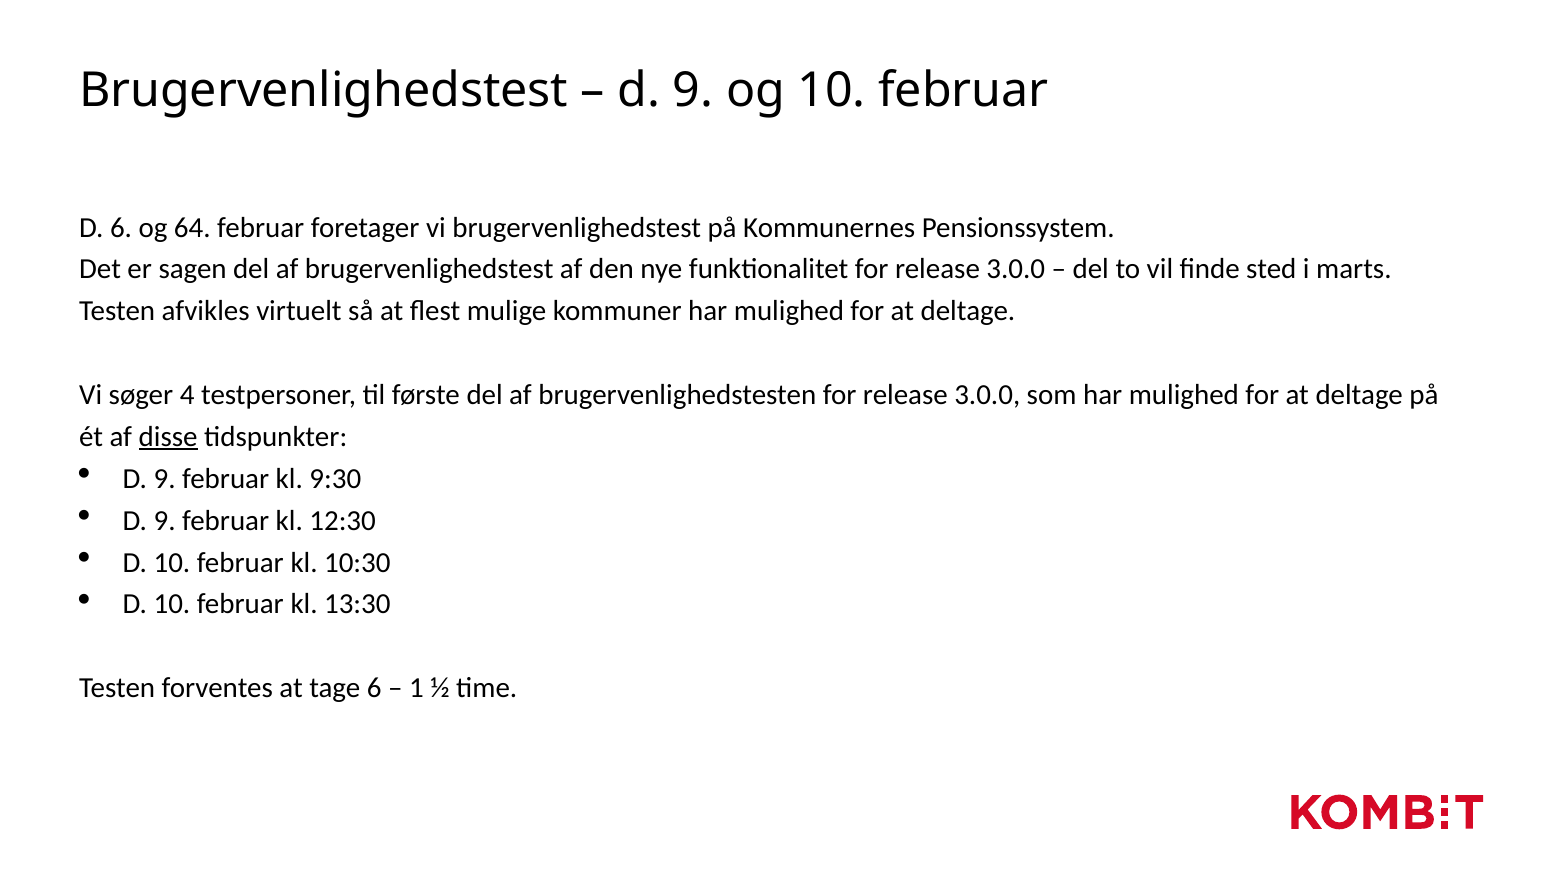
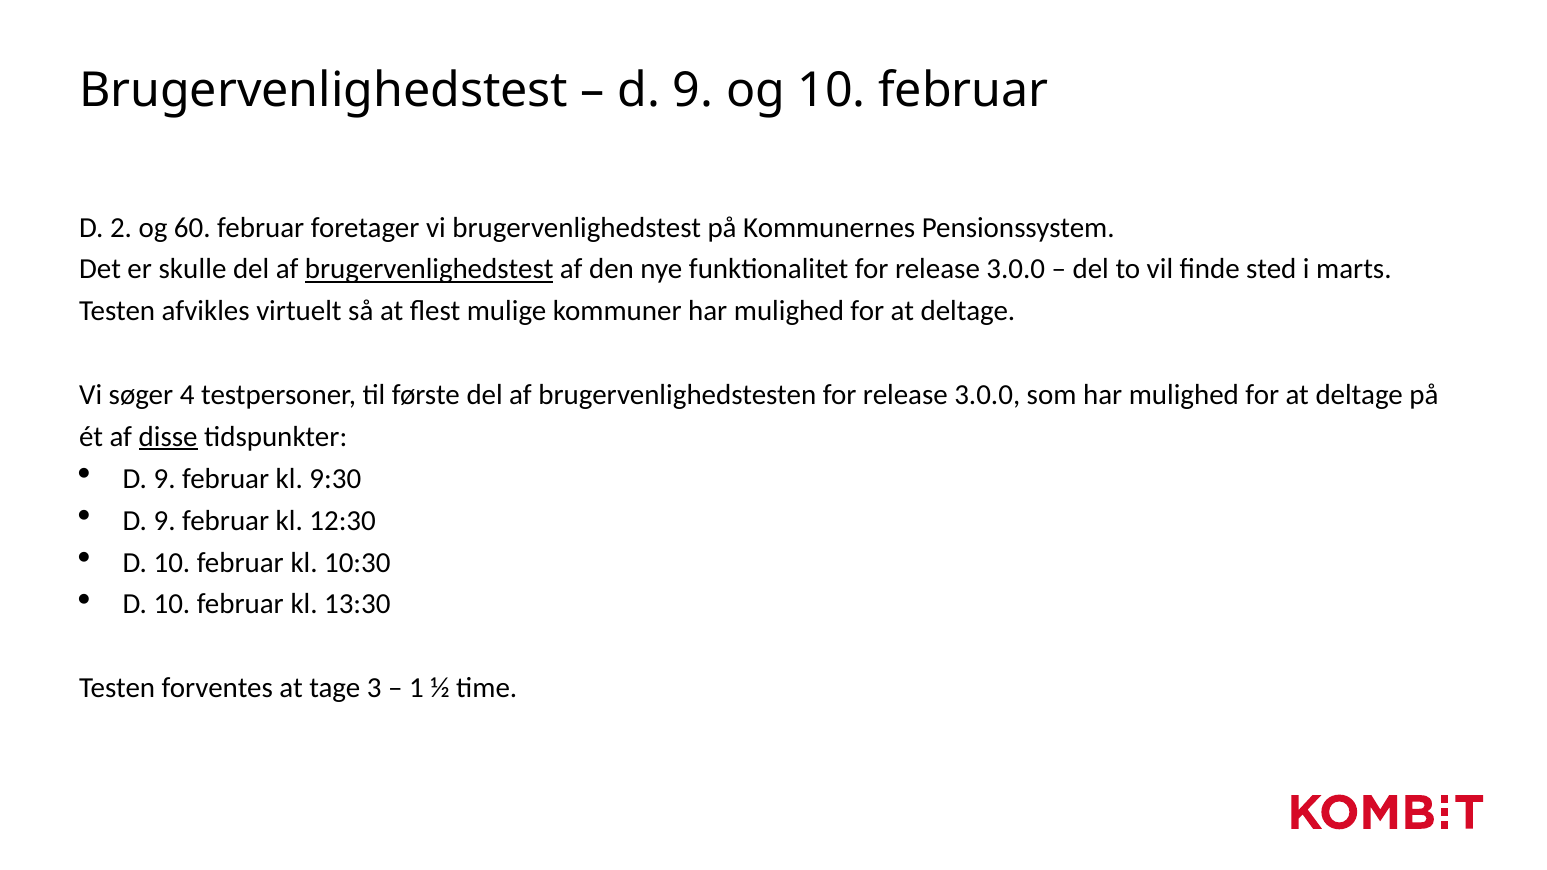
D 6: 6 -> 2
64: 64 -> 60
sagen: sagen -> skulle
brugervenlighedstest at (429, 269) underline: none -> present
tage 6: 6 -> 3
